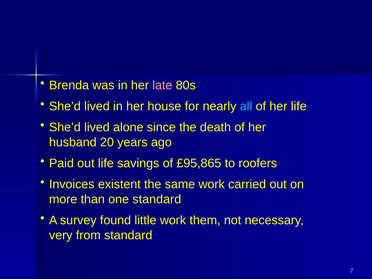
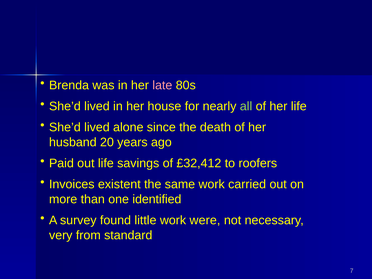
all colour: light blue -> light green
£95,865: £95,865 -> £32,412
one standard: standard -> identified
them: them -> were
